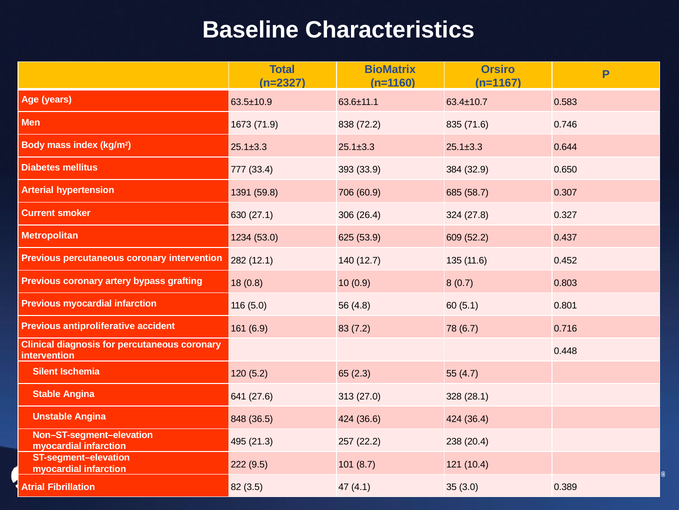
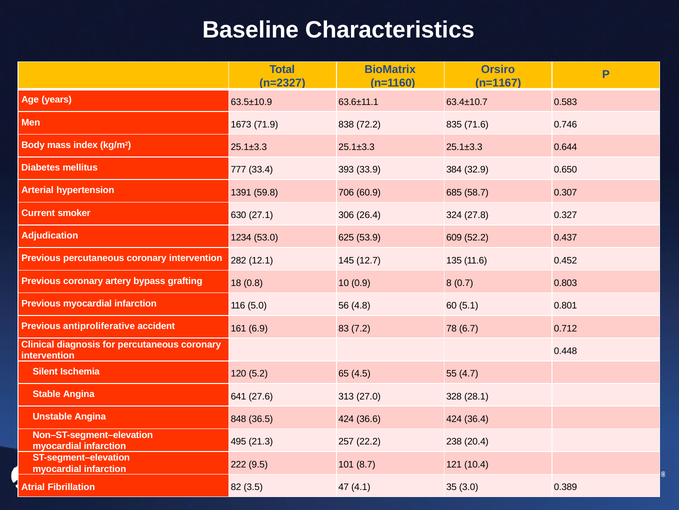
Metropolitan: Metropolitan -> Adjudication
140: 140 -> 145
0.716: 0.716 -> 0.712
2.3: 2.3 -> 4.5
